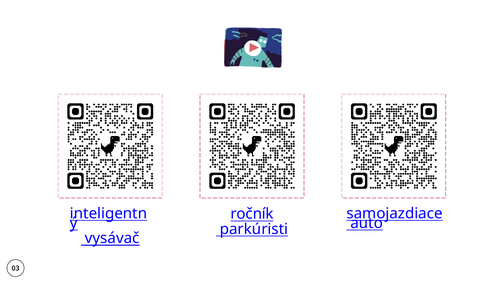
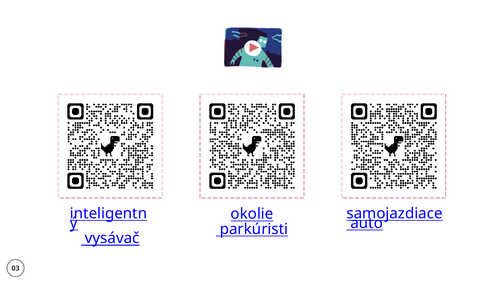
ročník: ročník -> okolie
